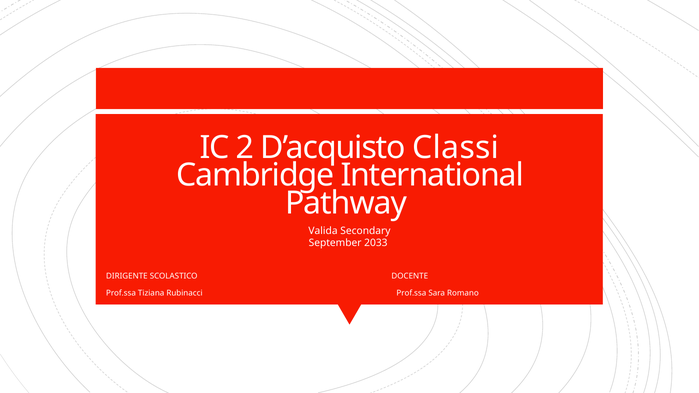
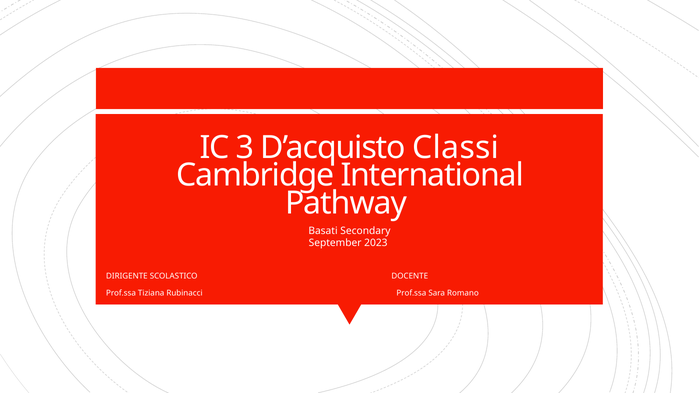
2: 2 -> 3
Valida: Valida -> Basati
2033: 2033 -> 2023
